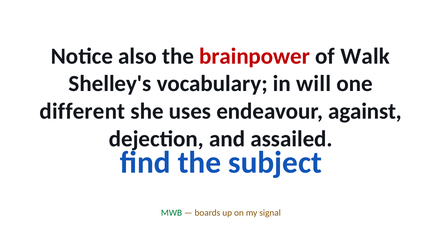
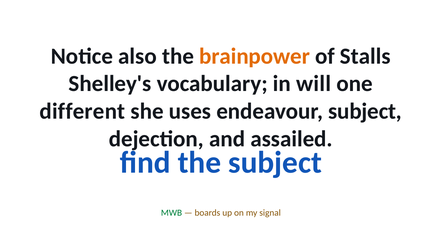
brainpower colour: red -> orange
Walk: Walk -> Stalls
endeavour against: against -> subject
